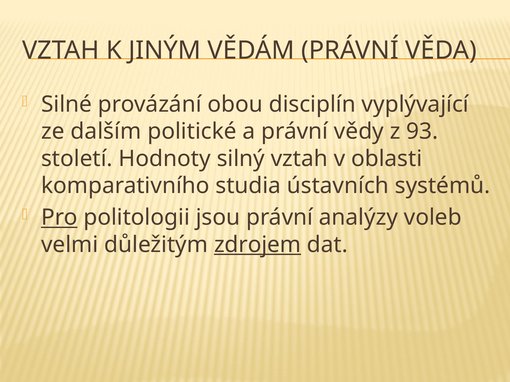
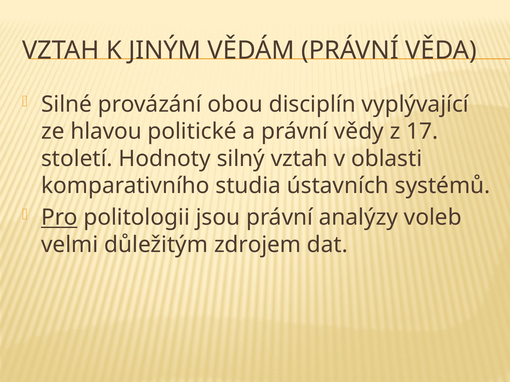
dalším: dalším -> hlavou
93: 93 -> 17
zdrojem underline: present -> none
